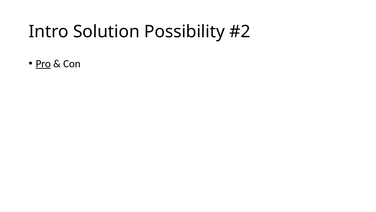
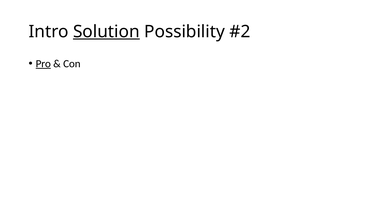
Solution underline: none -> present
